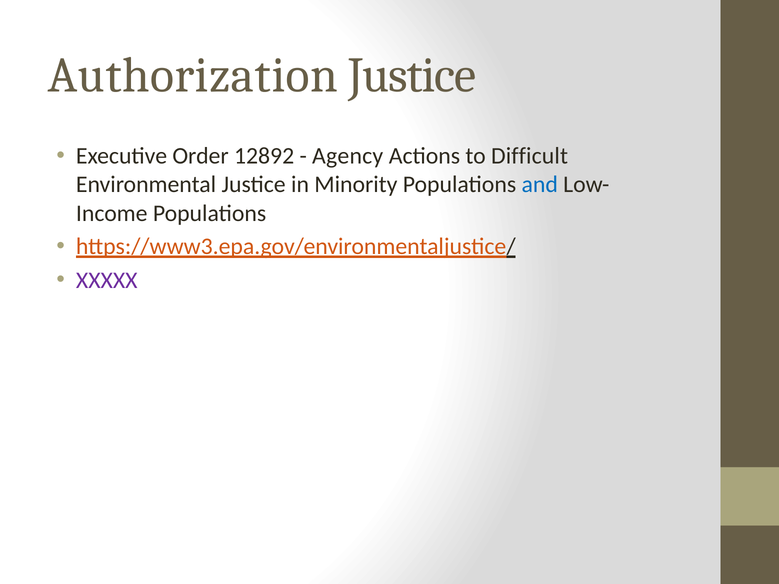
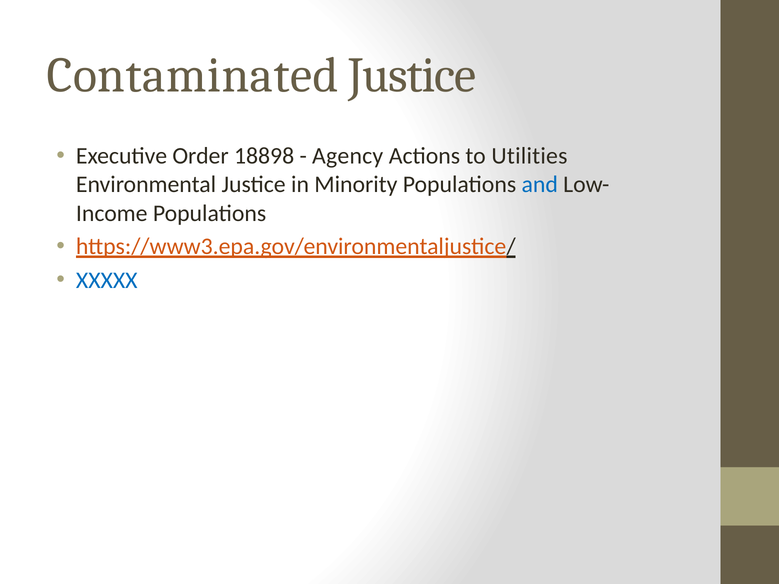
Authorization: Authorization -> Contaminated
12892: 12892 -> 18898
Difficult: Difficult -> Utilities
XXXXX colour: purple -> blue
